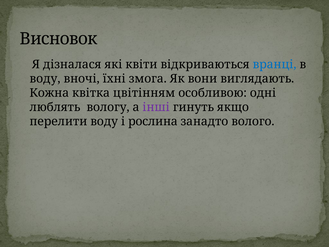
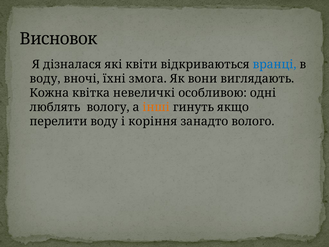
цвітінням: цвітінням -> невеличкі
інші colour: purple -> orange
рослина: рослина -> коріння
